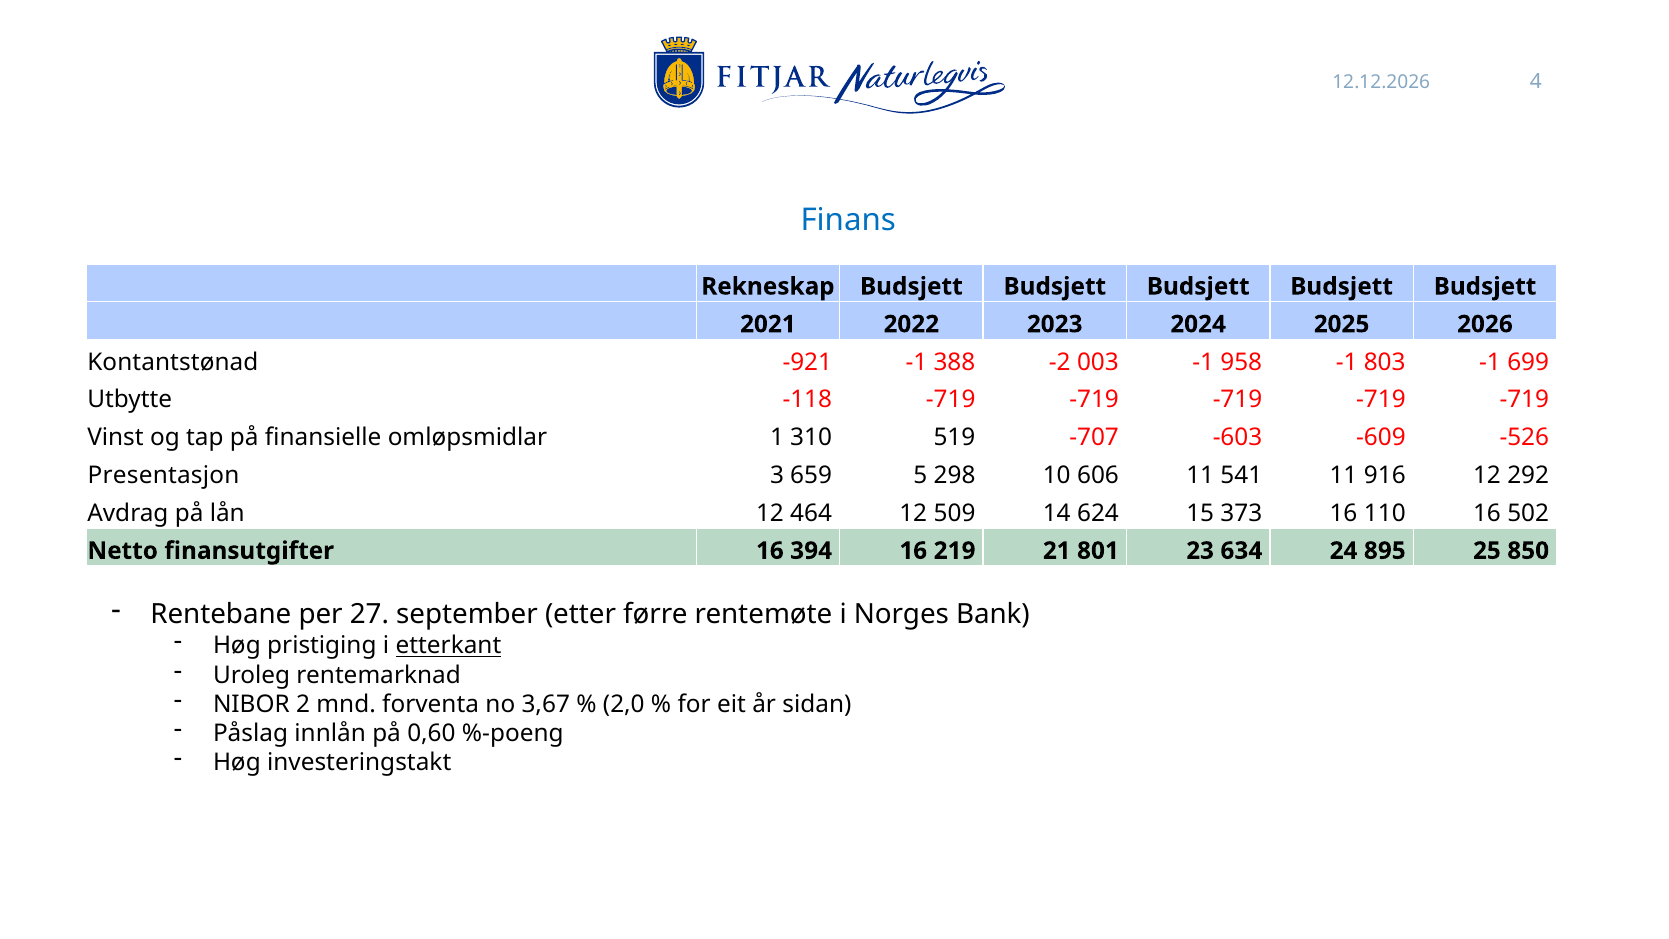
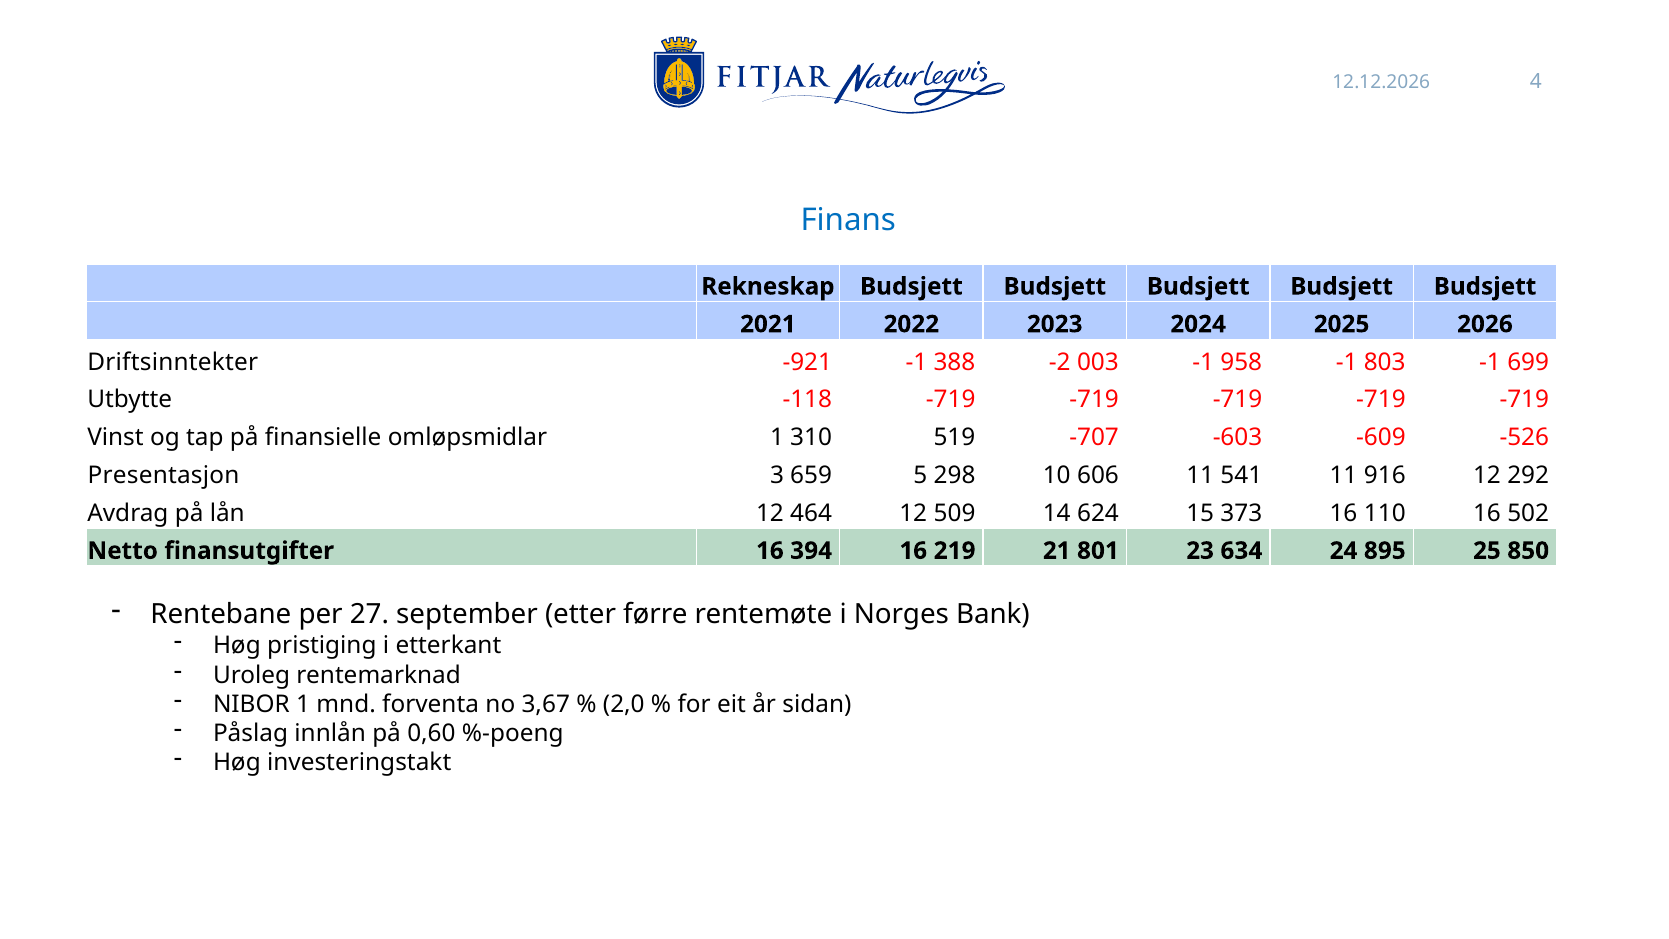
Kontantstønad: Kontantstønad -> Driftsinntekter
etterkant underline: present -> none
NIBOR 2: 2 -> 1
